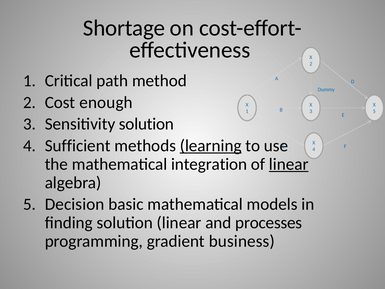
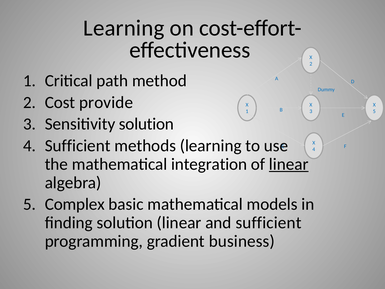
Shortage at (124, 28): Shortage -> Learning
enough: enough -> provide
learning at (211, 145) underline: present -> none
Decision: Decision -> Complex
and processes: processes -> sufficient
